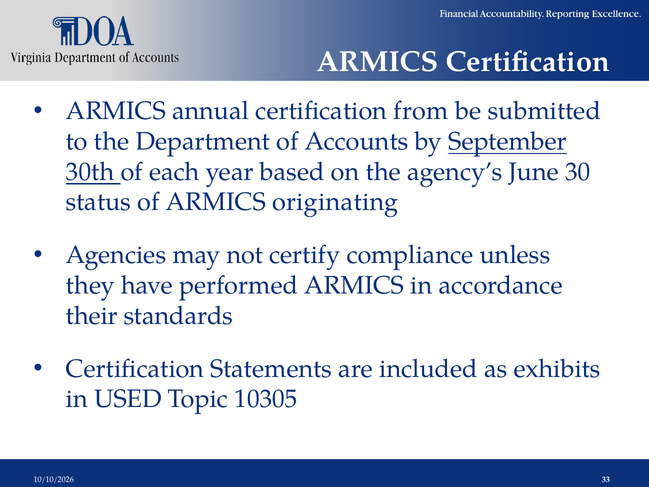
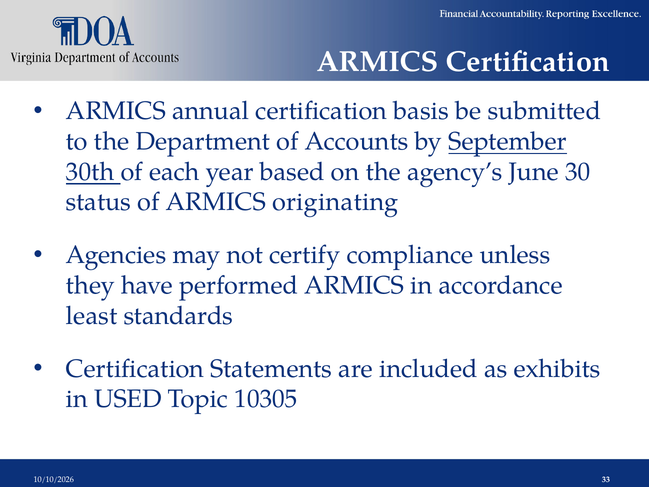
from: from -> basis
their: their -> least
